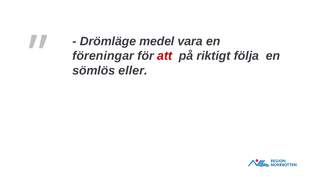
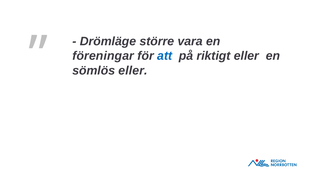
medel: medel -> större
att colour: red -> blue
riktigt följa: följa -> eller
